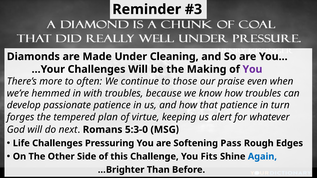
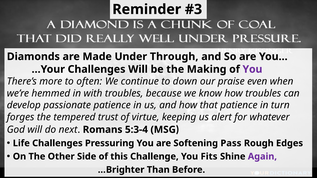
Cleaning: Cleaning -> Through
those: those -> down
plan: plan -> trust
5:3-0: 5:3-0 -> 5:3-4
Again colour: blue -> purple
